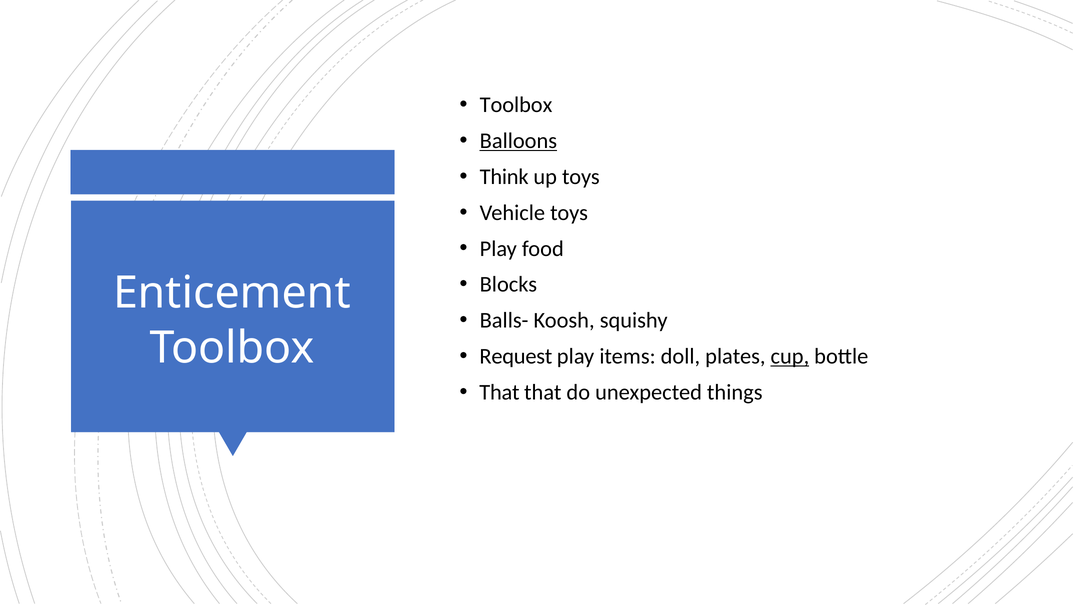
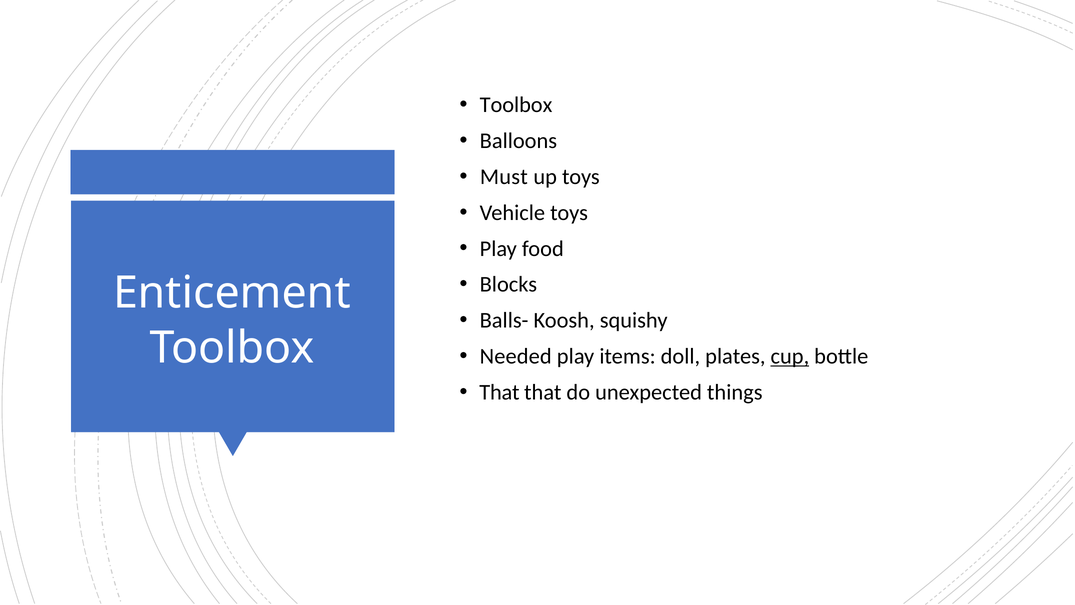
Balloons underline: present -> none
Think: Think -> Must
Request: Request -> Needed
